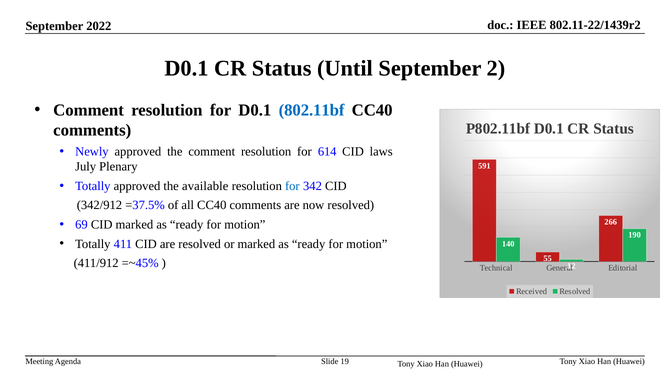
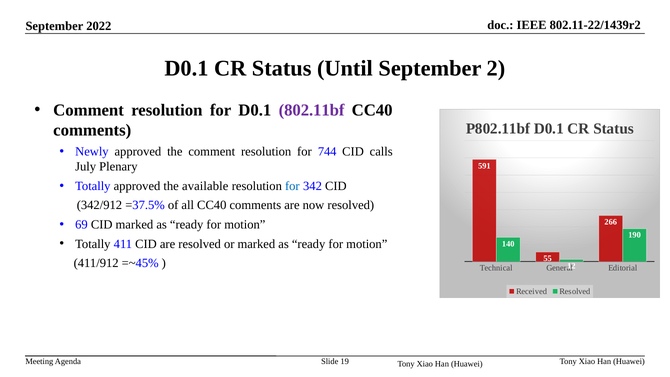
802.11bf colour: blue -> purple
614: 614 -> 744
laws: laws -> calls
